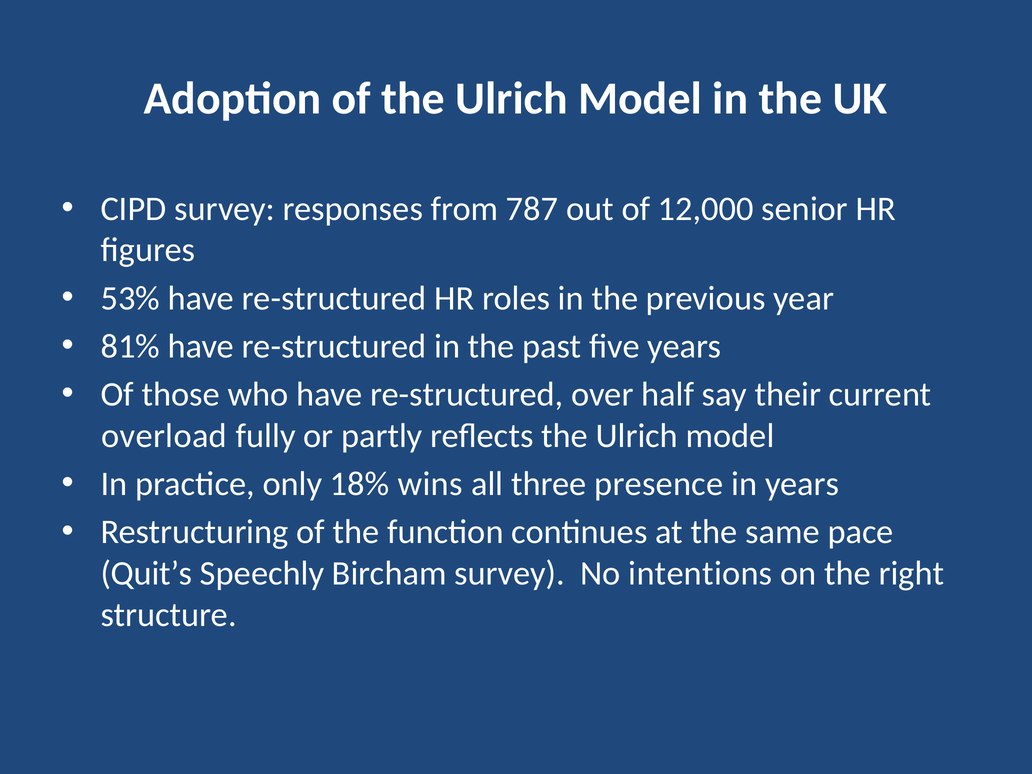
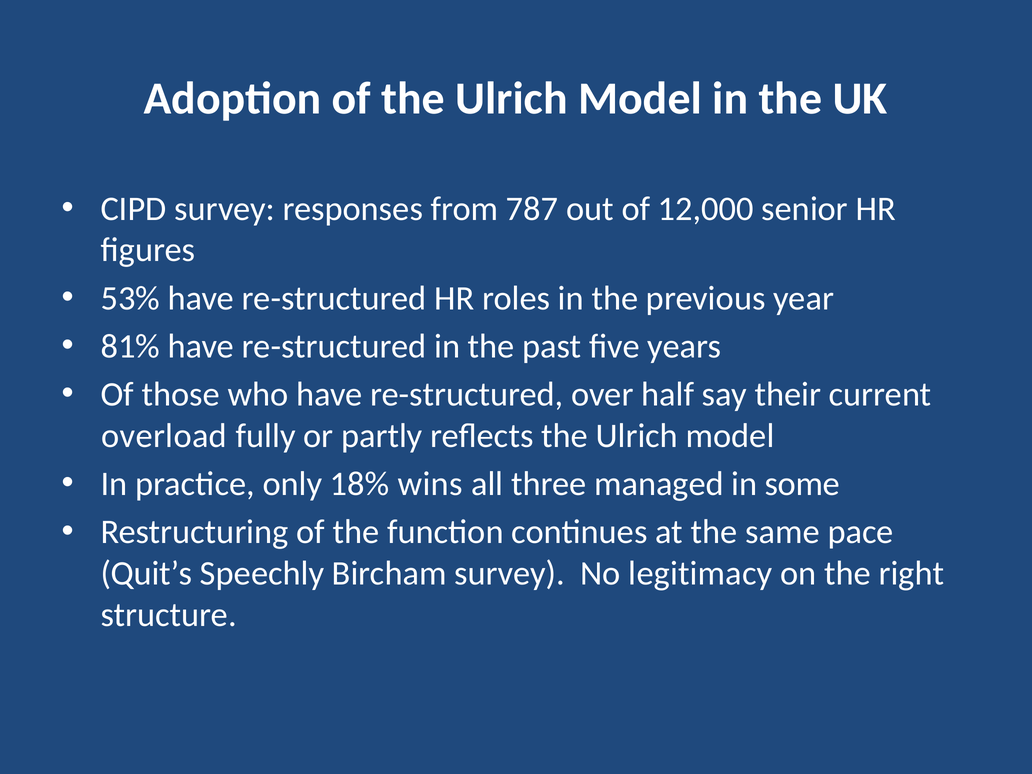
presence: presence -> managed
in years: years -> some
intentions: intentions -> legitimacy
